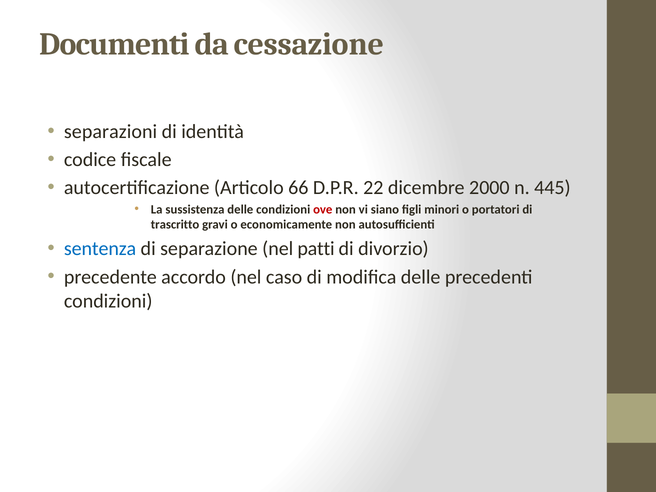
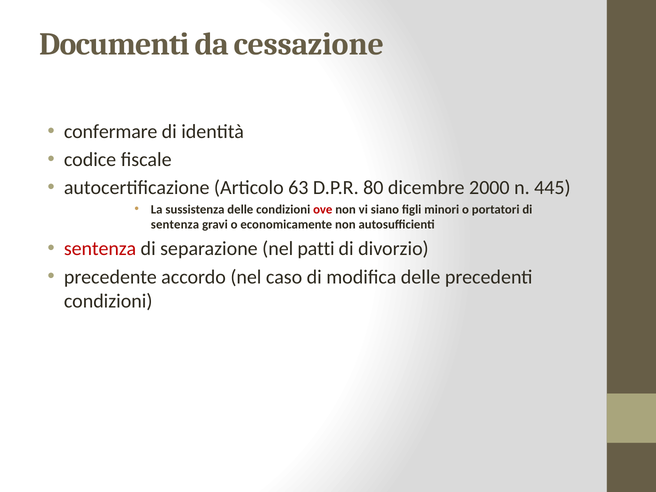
separazioni: separazioni -> confermare
66: 66 -> 63
22: 22 -> 80
trascritto at (175, 225): trascritto -> sentenza
sentenza at (100, 249) colour: blue -> red
